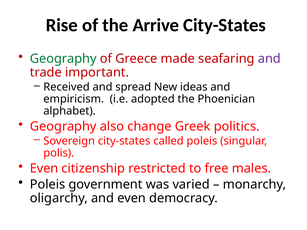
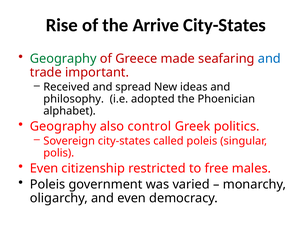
and at (269, 59) colour: purple -> blue
empiricism: empiricism -> philosophy
change: change -> control
